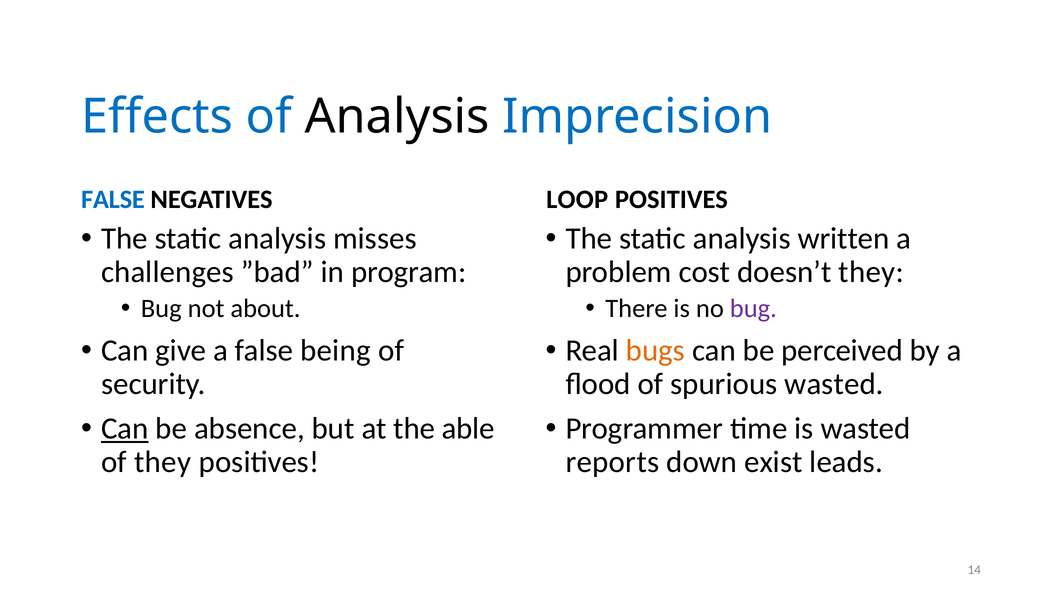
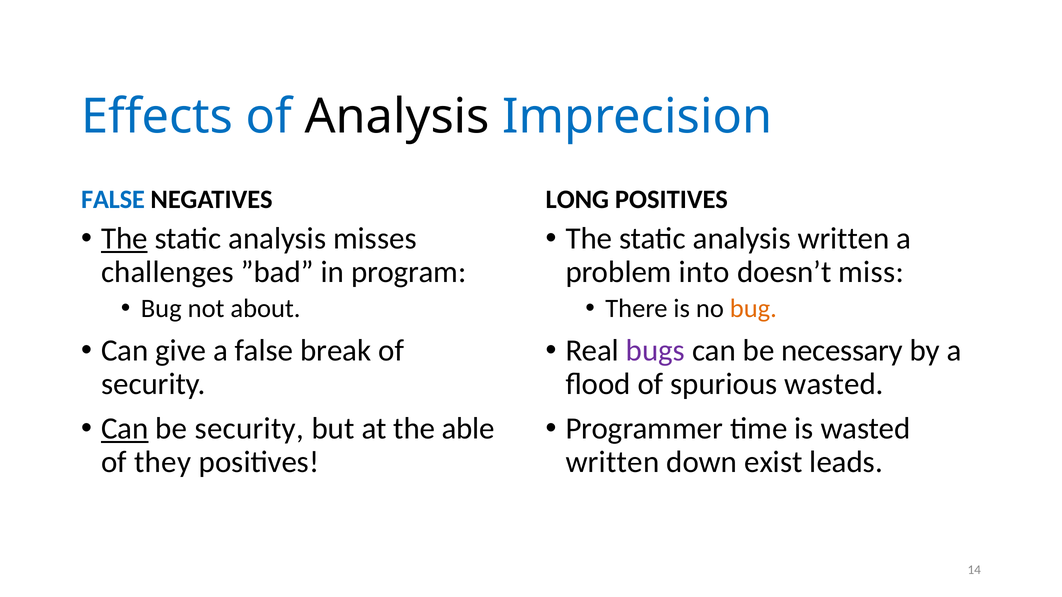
LOOP: LOOP -> LONG
The at (124, 239) underline: none -> present
cost: cost -> into
doesn’t they: they -> miss
bug at (753, 309) colour: purple -> orange
being: being -> break
bugs colour: orange -> purple
perceived: perceived -> necessary
be absence: absence -> security
reports at (612, 462): reports -> written
